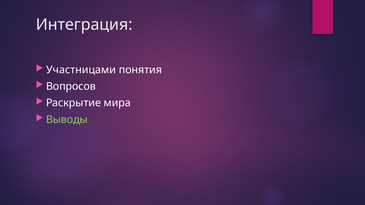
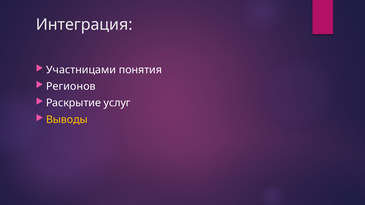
Вопросов: Вопросов -> Регионов
мира: мира -> услуг
Выводы colour: light green -> yellow
